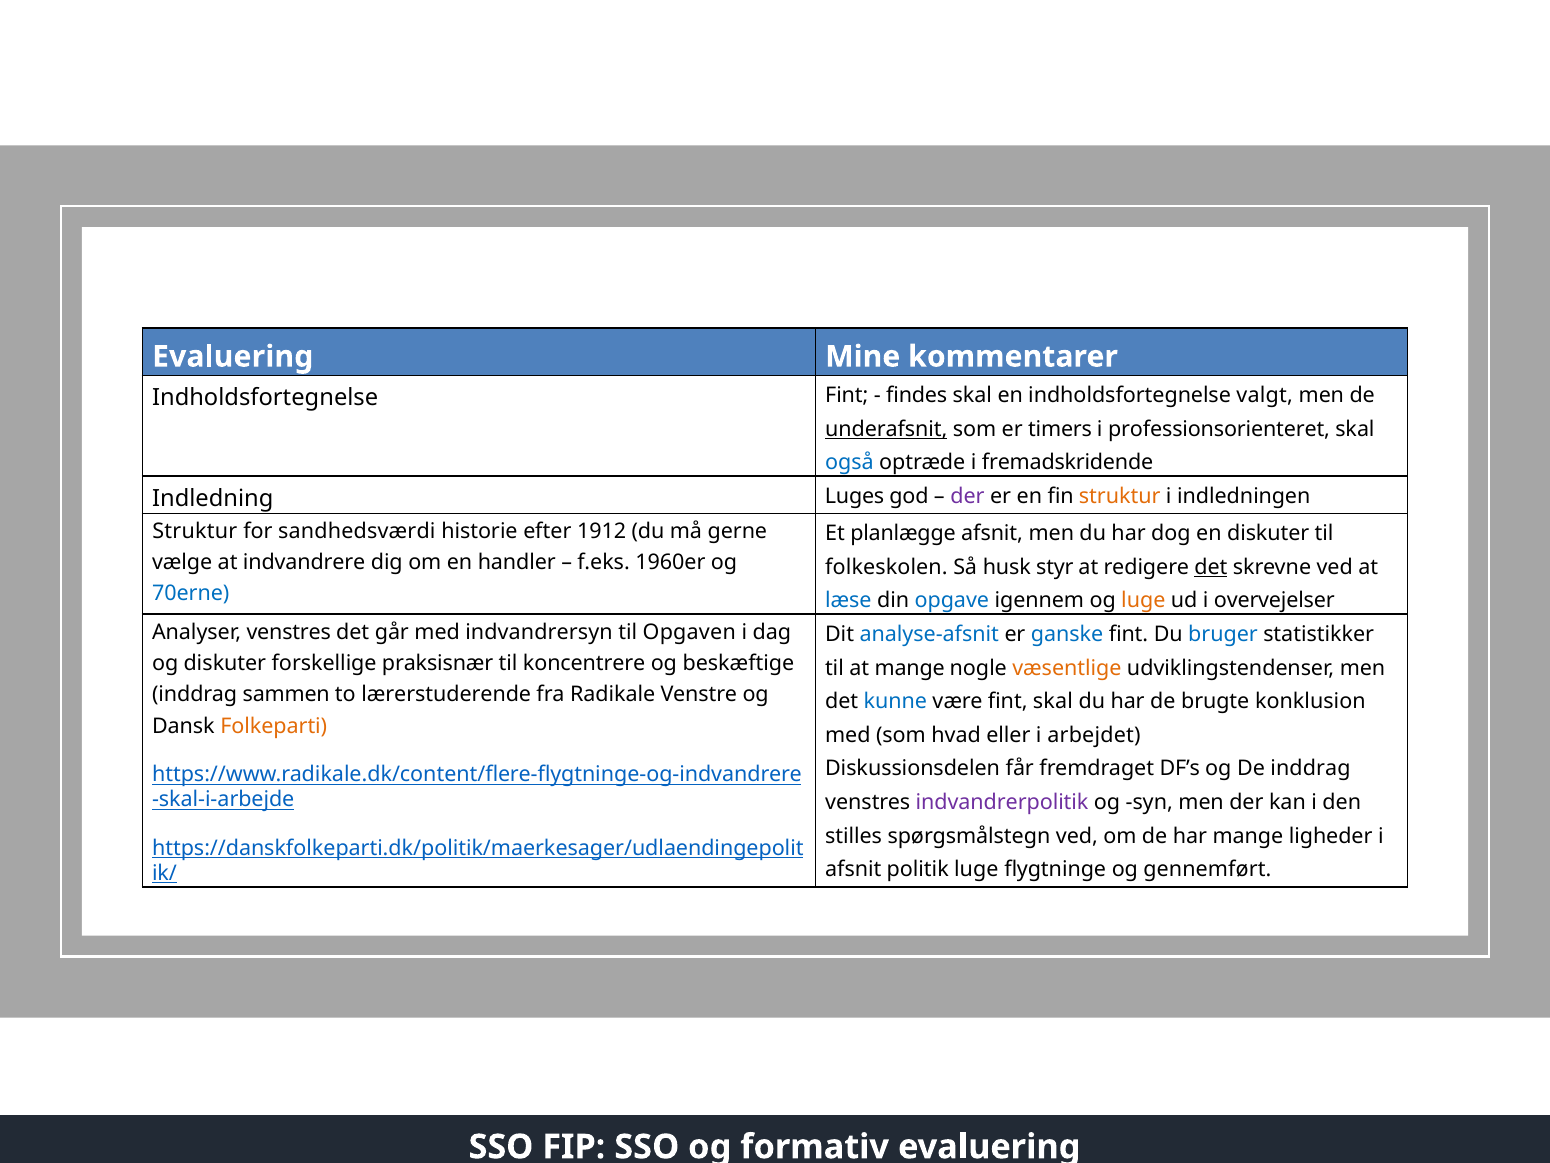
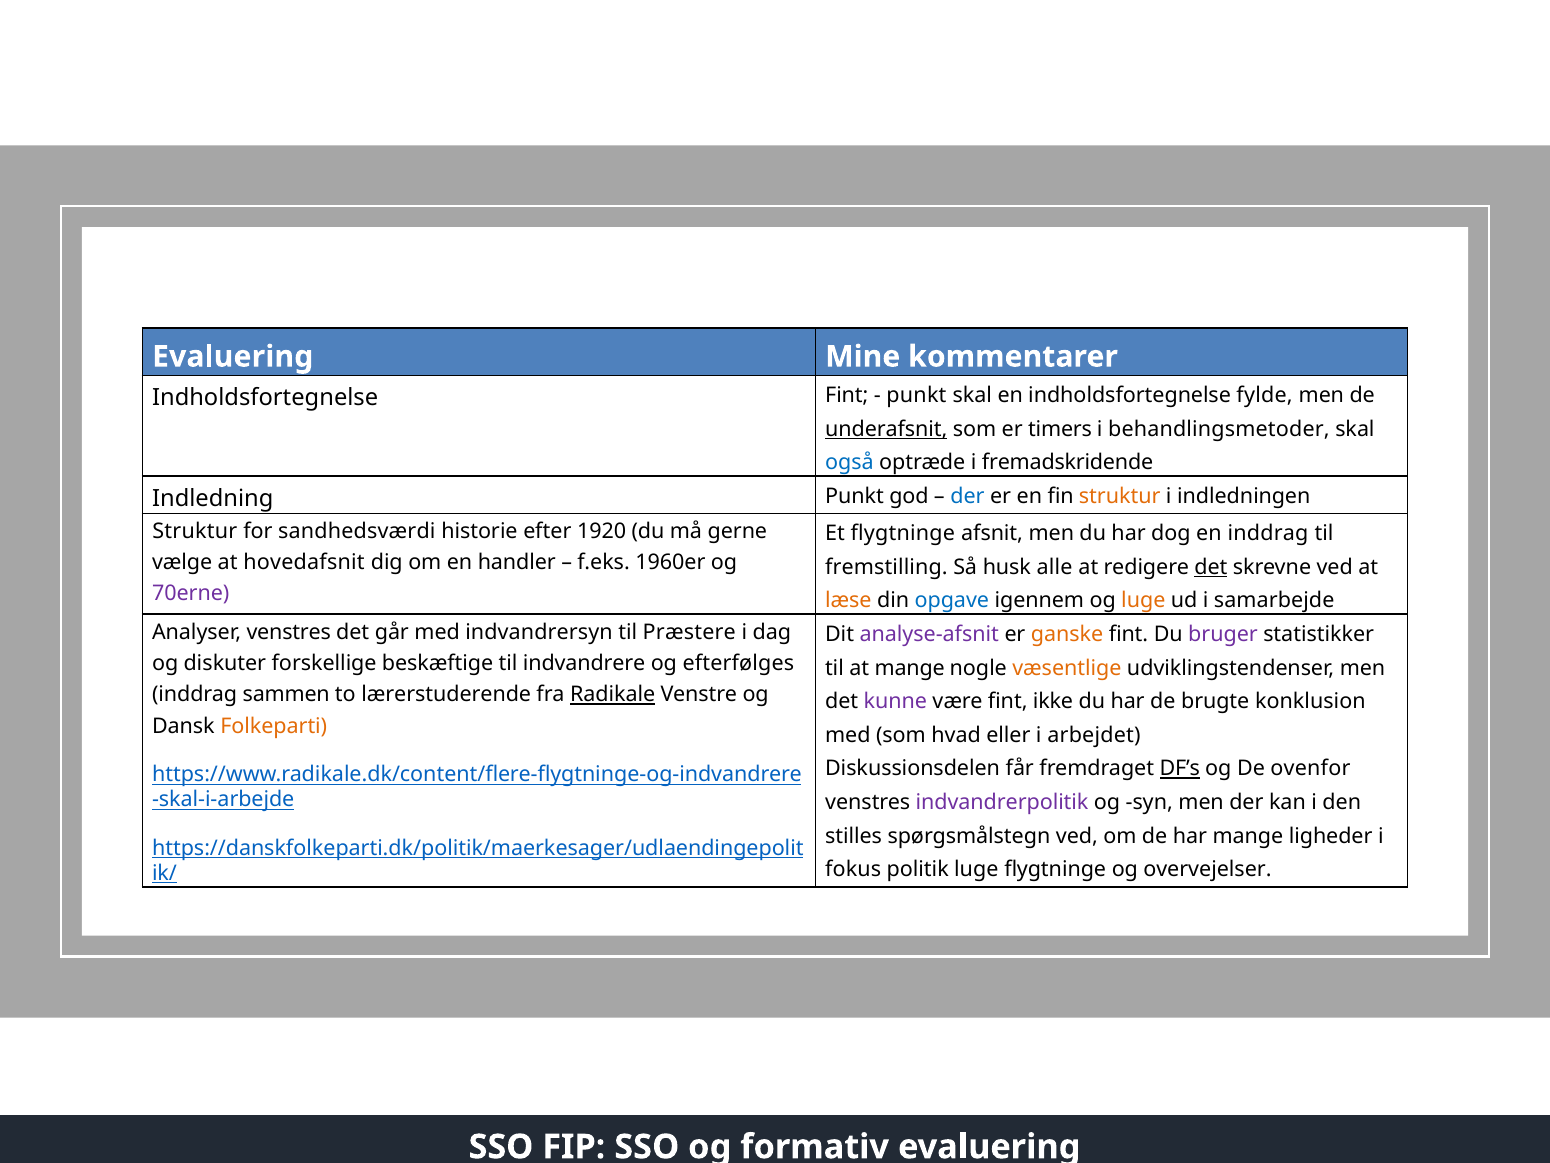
findes at (917, 396): findes -> punkt
valgt: valgt -> fylde
professionsorienteret: professionsorienteret -> behandlingsmetoder
Indledning Luges: Luges -> Punkt
der at (968, 496) colour: purple -> blue
1912: 1912 -> 1920
Et planlægge: planlægge -> flygtninge
en diskuter: diskuter -> inddrag
indvandrere: indvandrere -> hovedafsnit
folkeskolen: folkeskolen -> fremstilling
styr: styr -> alle
70erne colour: blue -> purple
læse colour: blue -> orange
overvejelser: overvejelser -> samarbejde
Opgaven: Opgaven -> Præstere
analyse-afsnit colour: blue -> purple
ganske colour: blue -> orange
bruger colour: blue -> purple
praksisnær: praksisnær -> beskæftige
koncentrere: koncentrere -> indvandrere
beskæftige: beskæftige -> efterfølges
Radikale underline: none -> present
kunne colour: blue -> purple
fint skal: skal -> ikke
DF’s underline: none -> present
De inddrag: inddrag -> ovenfor
afsnit at (853, 869): afsnit -> fokus
gennemført: gennemført -> overvejelser
